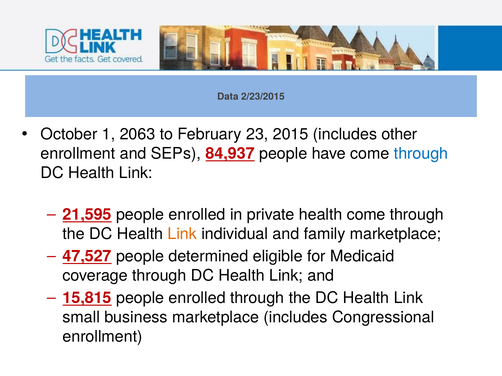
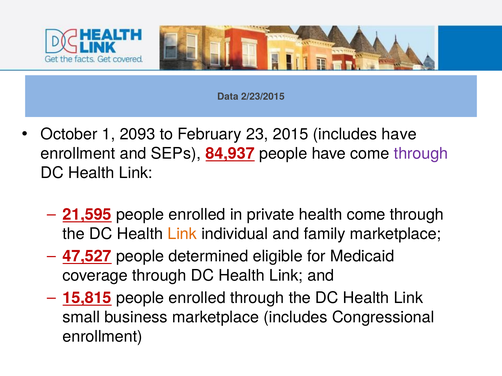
2063: 2063 -> 2093
includes other: other -> have
through at (421, 154) colour: blue -> purple
